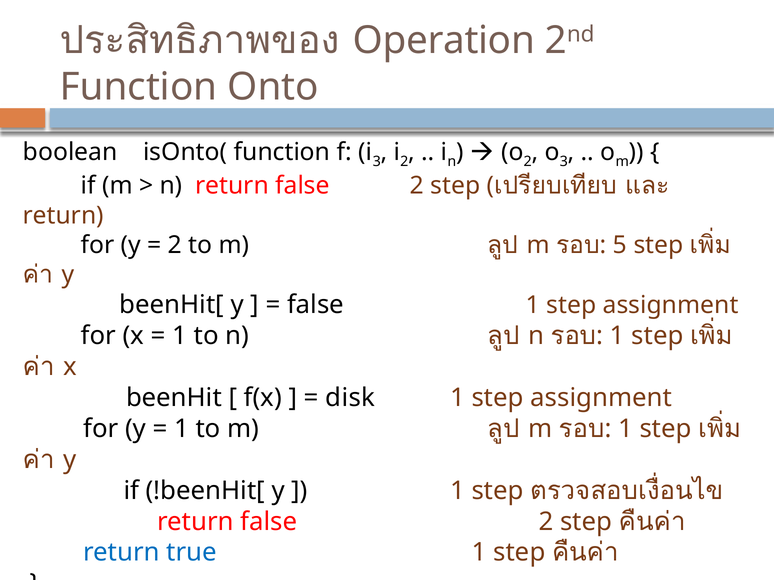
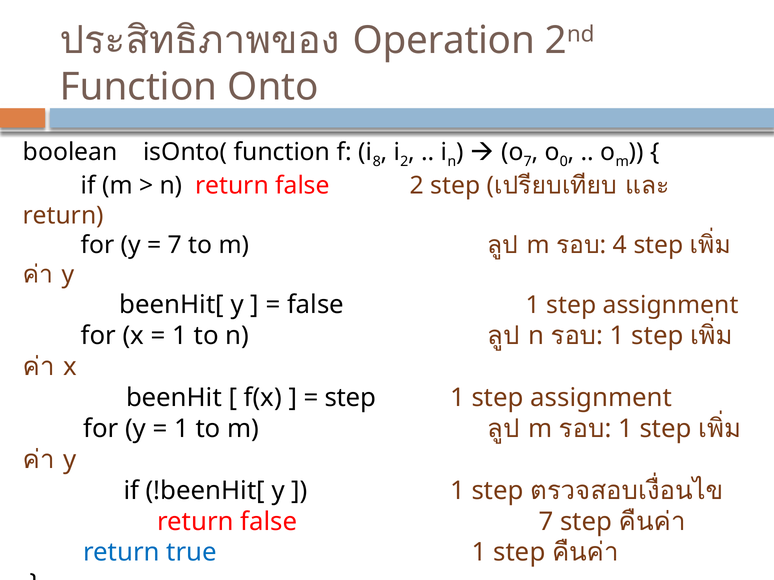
3 at (377, 162): 3 -> 8
2 at (528, 162): 2 -> 7
3 at (564, 162): 3 -> 0
2 at (175, 245): 2 -> 7
5: 5 -> 4
disk at (350, 398): disk -> step
2 at (546, 522): 2 -> 7
